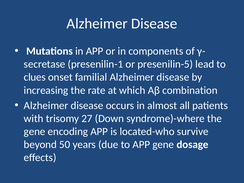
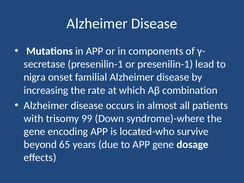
or presenilin-5: presenilin-5 -> presenilin-1
clues: clues -> nigra
27: 27 -> 99
50: 50 -> 65
